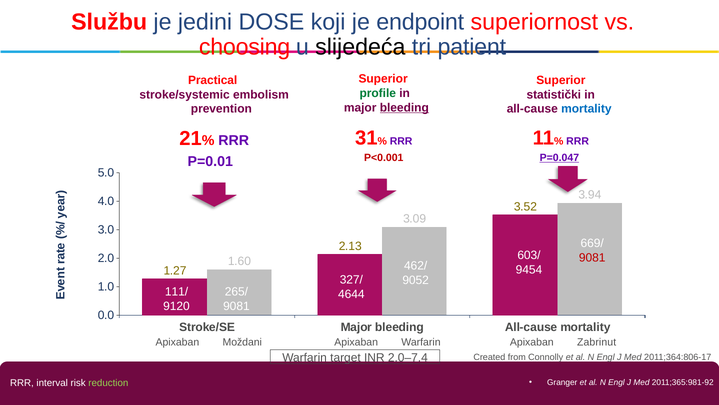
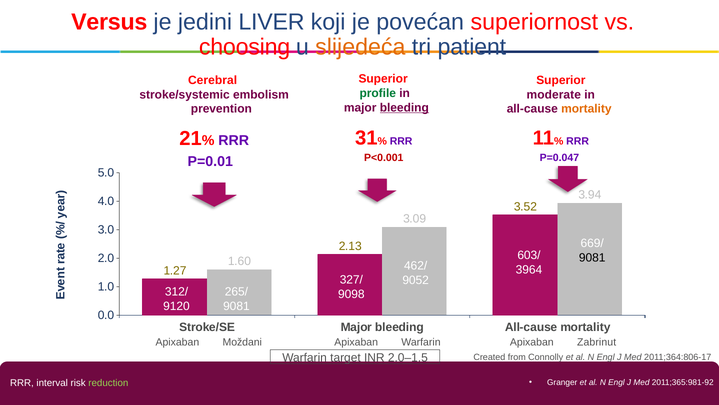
Službu: Službu -> Versus
DOSE: DOSE -> LIVER
endpoint: endpoint -> povećan
slijedeća colour: black -> orange
Practical: Practical -> Cerebral
statistički: statistički -> moderate
mortality at (586, 109) colour: blue -> orange
P=0.047 underline: present -> none
9081 at (592, 257) colour: red -> black
9454: 9454 -> 3964
111/: 111/ -> 312/
4644: 4644 -> 9098
2.0‒7.4: 2.0‒7.4 -> 2.0‒1.5
